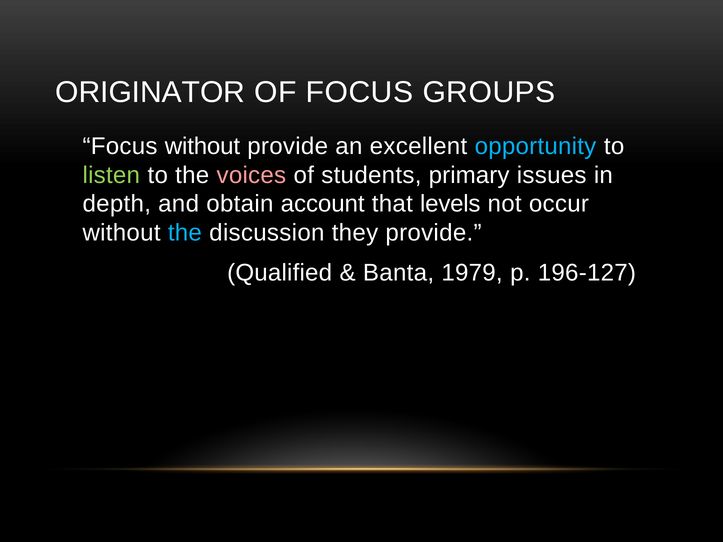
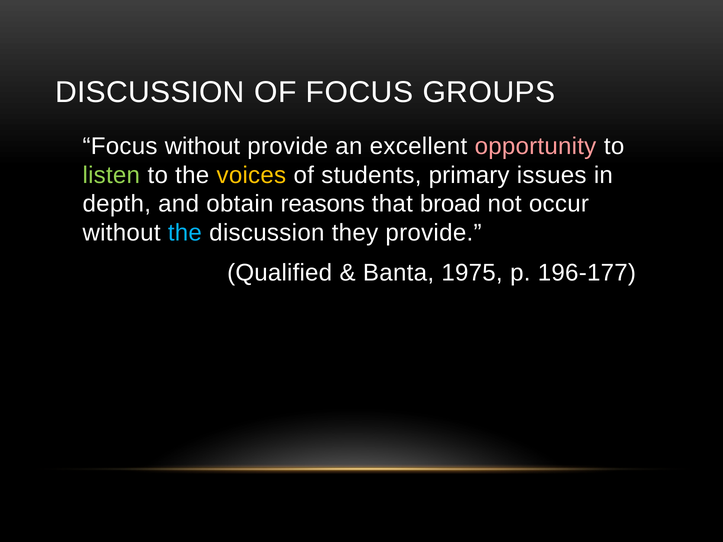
ORIGINATOR at (150, 92): ORIGINATOR -> DISCUSSION
opportunity colour: light blue -> pink
voices colour: pink -> yellow
account: account -> reasons
levels: levels -> broad
1979: 1979 -> 1975
196-127: 196-127 -> 196-177
